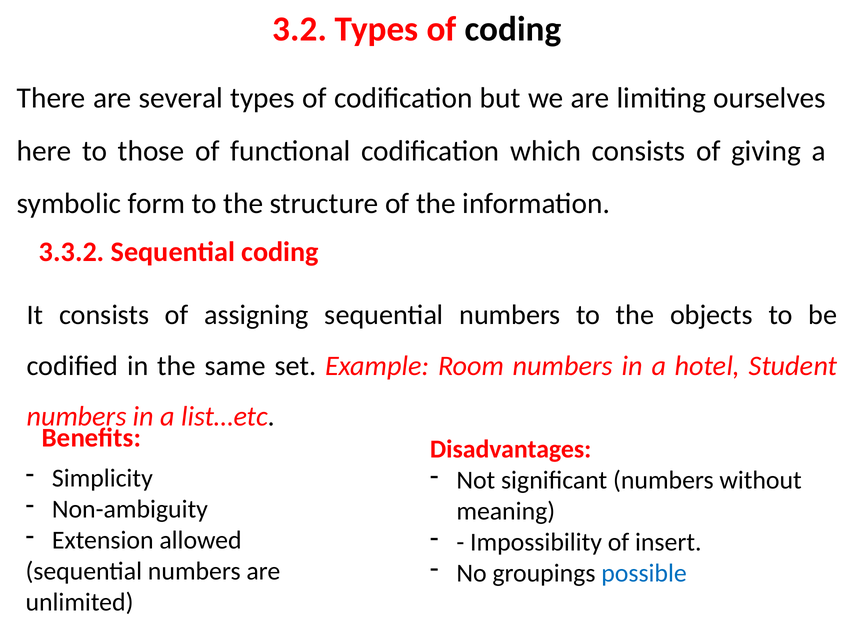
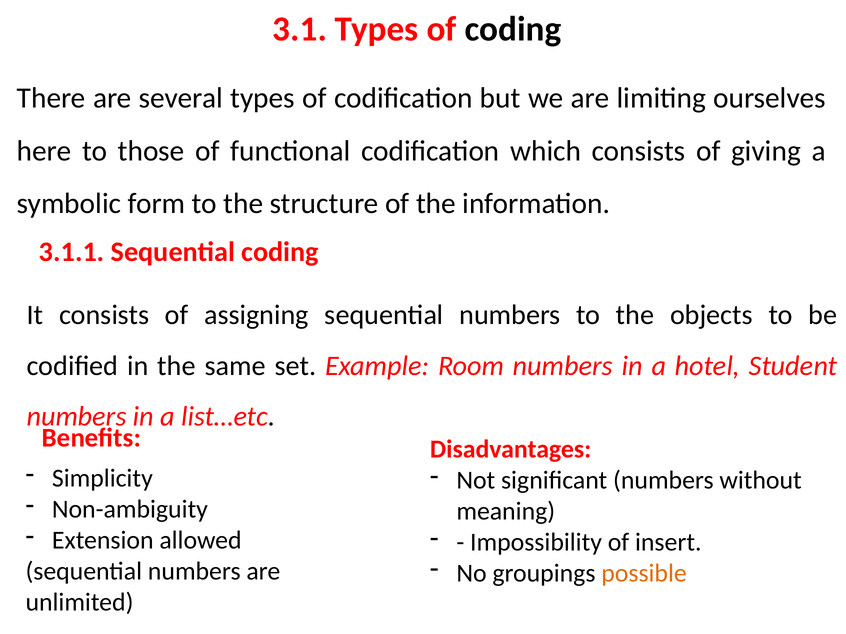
3.2: 3.2 -> 3.1
3.3.2: 3.3.2 -> 3.1.1
possible colour: blue -> orange
